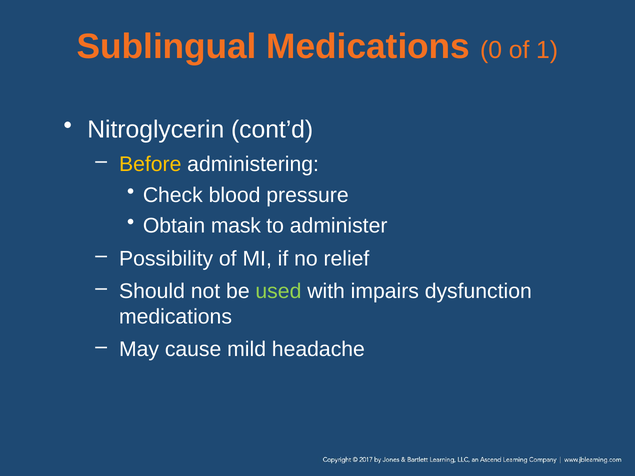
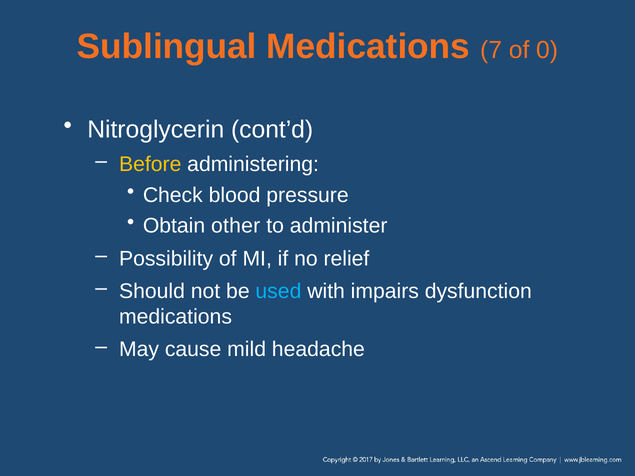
0: 0 -> 7
1: 1 -> 0
mask: mask -> other
used colour: light green -> light blue
